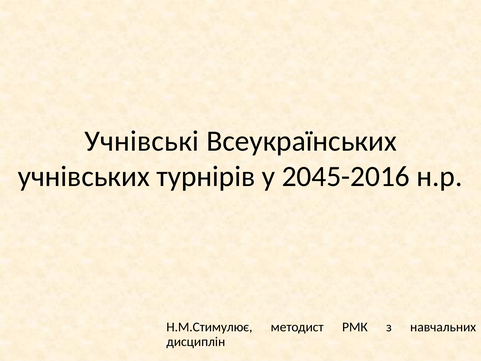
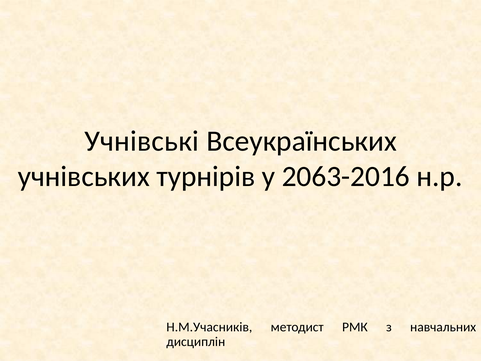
2045-2016: 2045-2016 -> 2063-2016
Н.М.Стимулює: Н.М.Стимулює -> Н.М.Учасників
